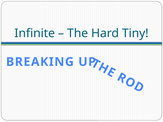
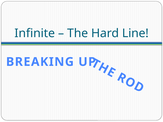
Tiny: Tiny -> Line
